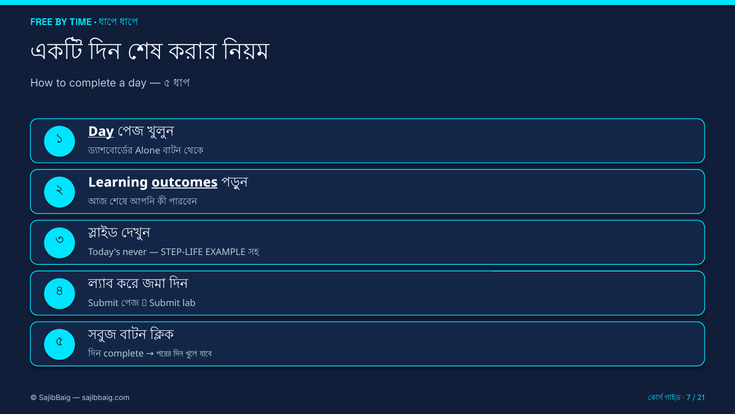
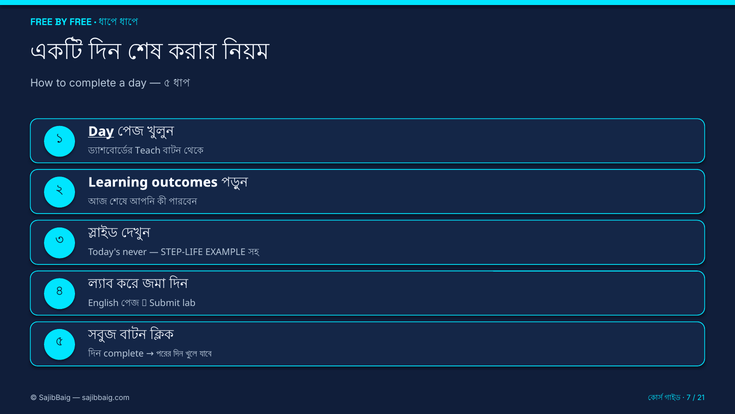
BY TIME: TIME -> FREE
Alone: Alone -> Teach
outcomes underline: present -> none
Submit at (103, 303): Submit -> English
